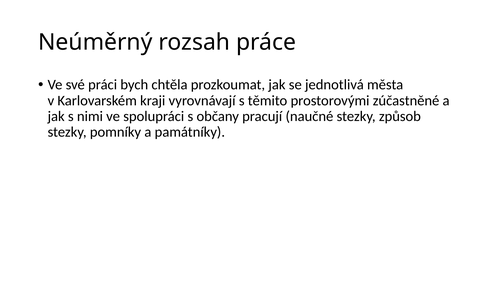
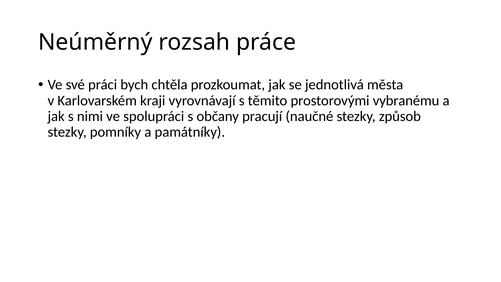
zúčastněné: zúčastněné -> vybranému
